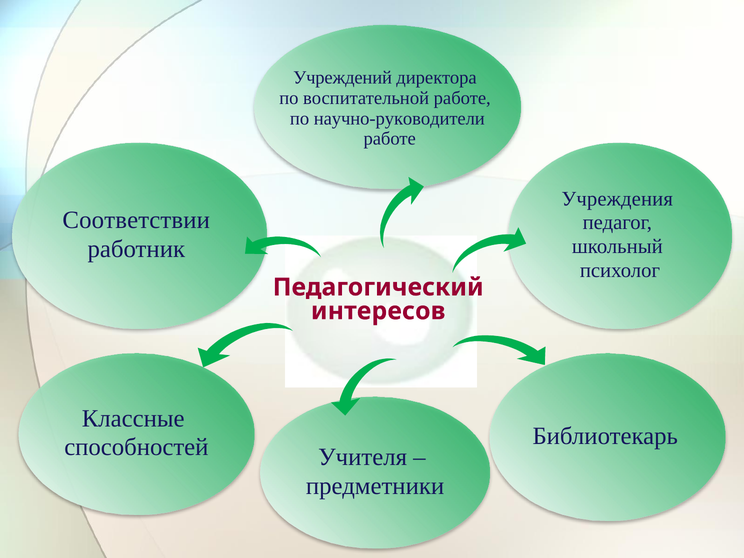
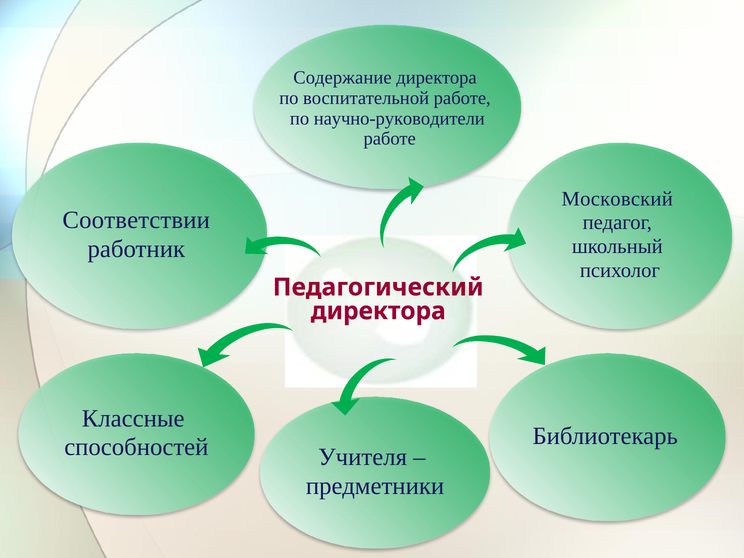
Учреждений: Учреждений -> Содержание
Учреждения: Учреждения -> Московский
интересов at (378, 311): интересов -> директора
